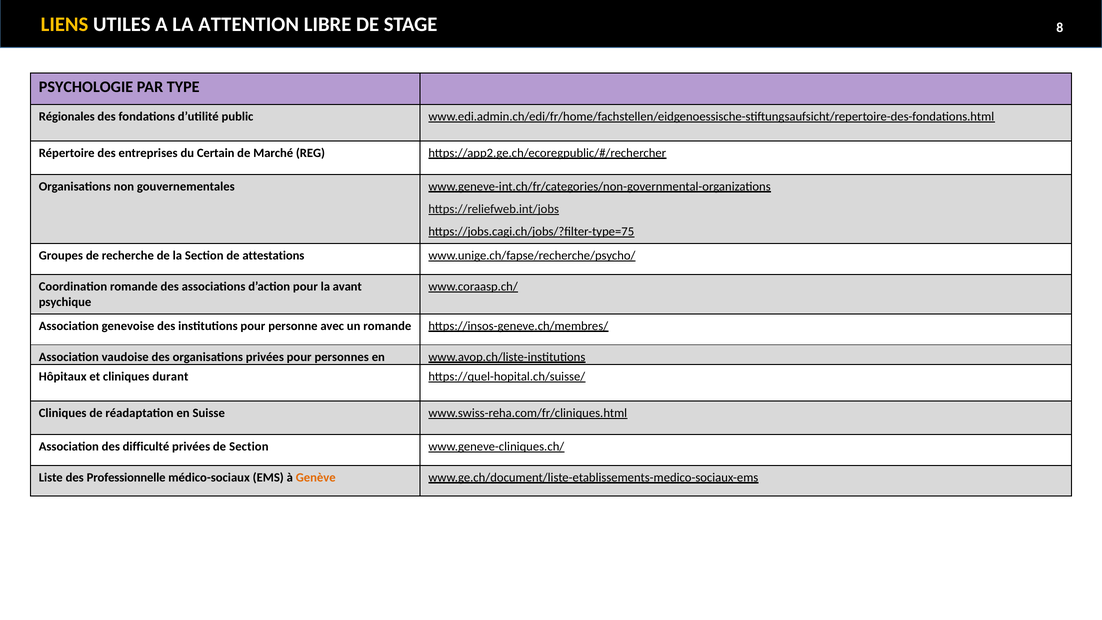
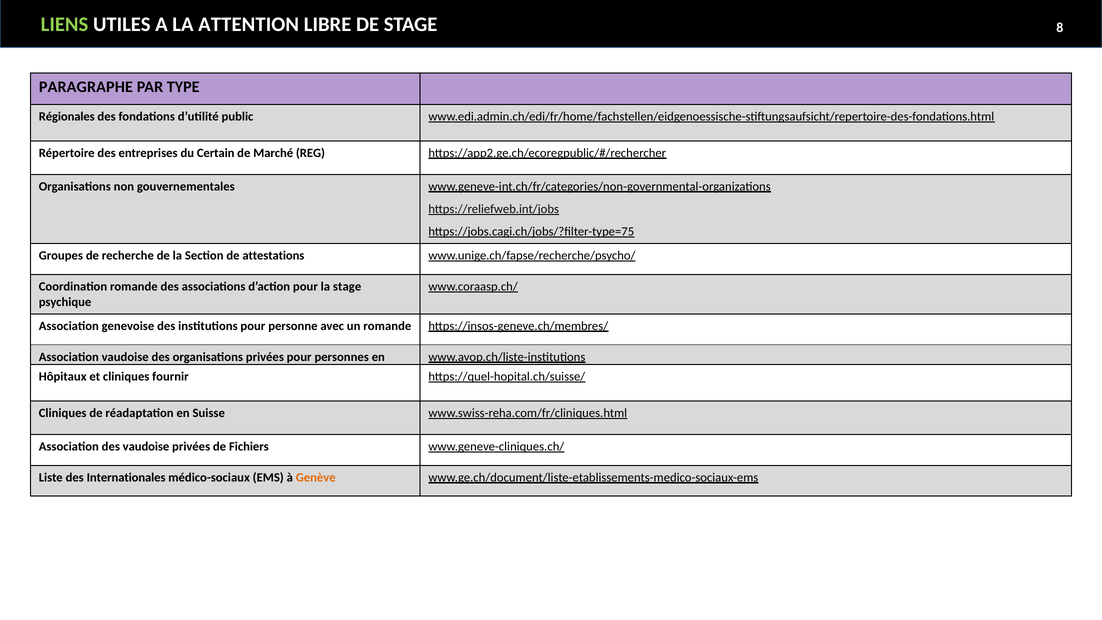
LIENS colour: yellow -> light green
PSYCHOLOGIE: PSYCHOLOGIE -> PARAGRAPHE
la avant: avant -> stage
durant: durant -> fournir
des difficulté: difficulté -> vaudoise
de Section: Section -> Fichiers
Professionnelle: Professionnelle -> Internationales
